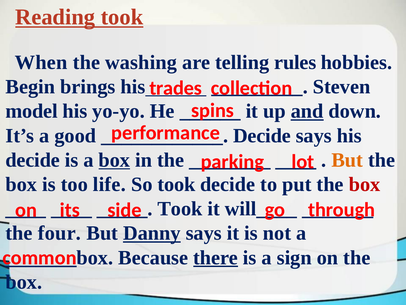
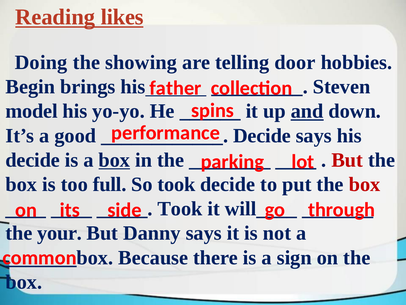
Reading took: took -> likes
When: When -> Doing
washing: washing -> showing
rules: rules -> door
trades: trades -> father
But at (347, 160) colour: orange -> red
life: life -> full
four: four -> your
Danny underline: present -> none
there underline: present -> none
